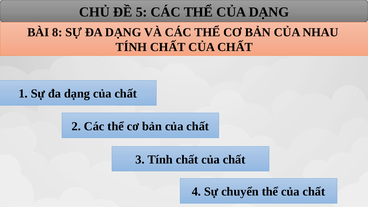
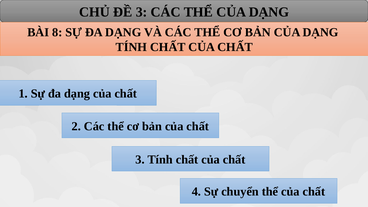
ĐỀ 5: 5 -> 3
BẢN CỦA NHAU: NHAU -> DẠNG
